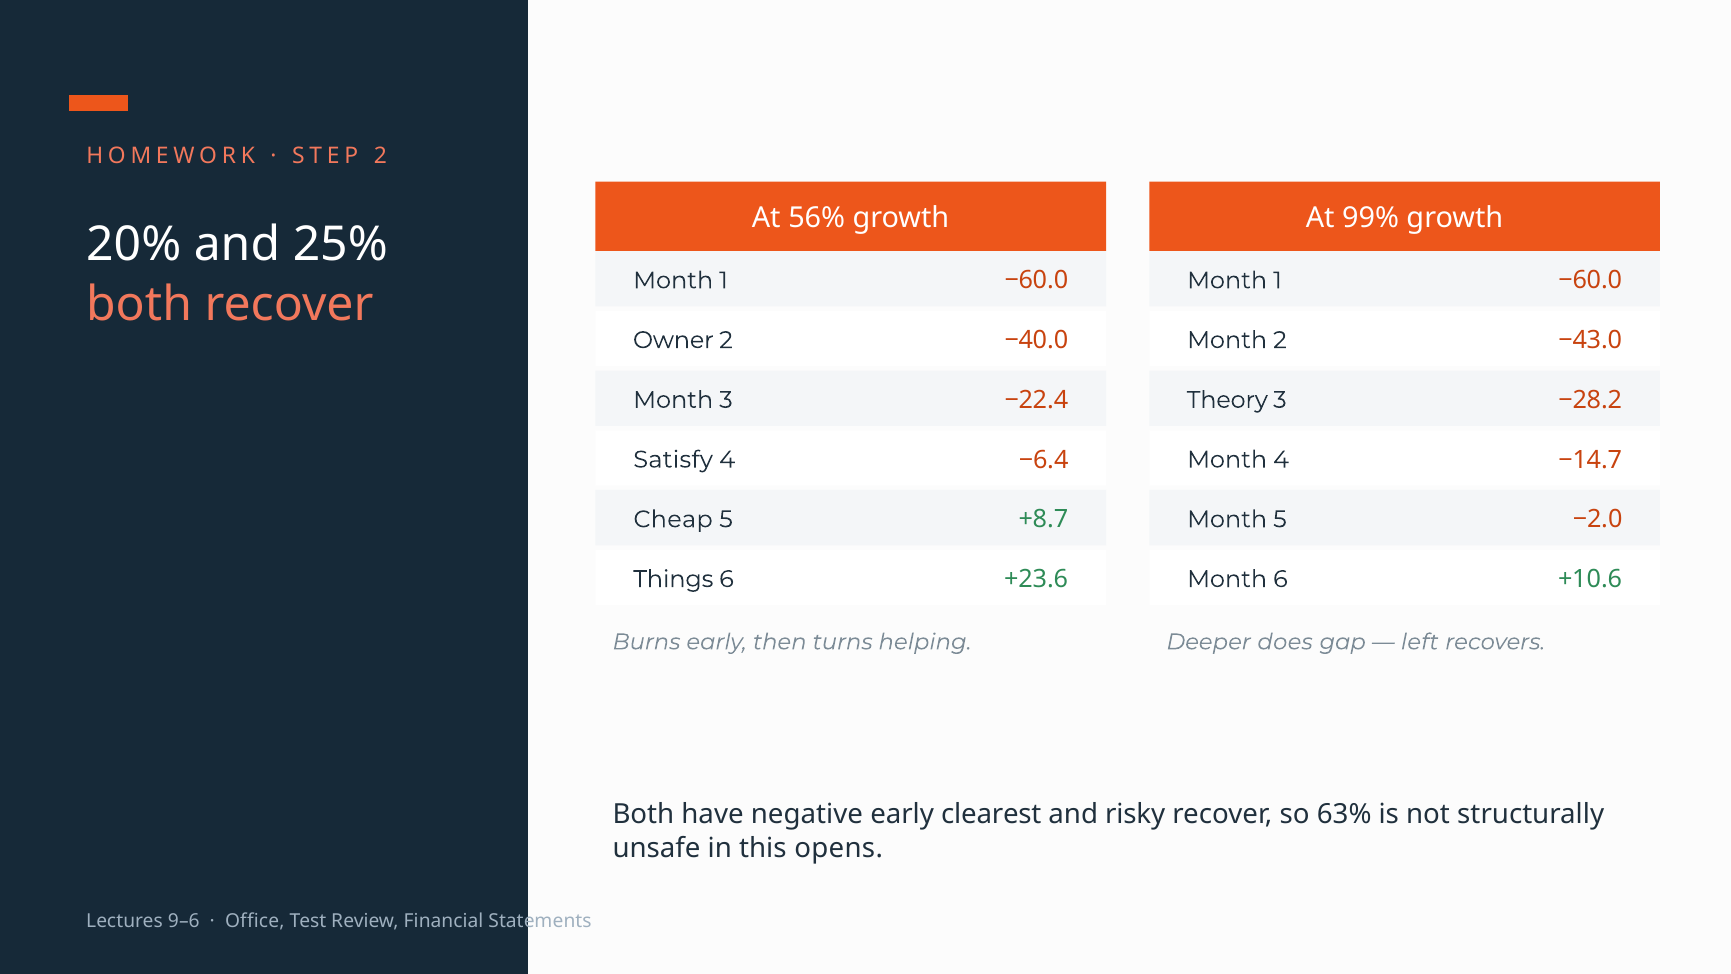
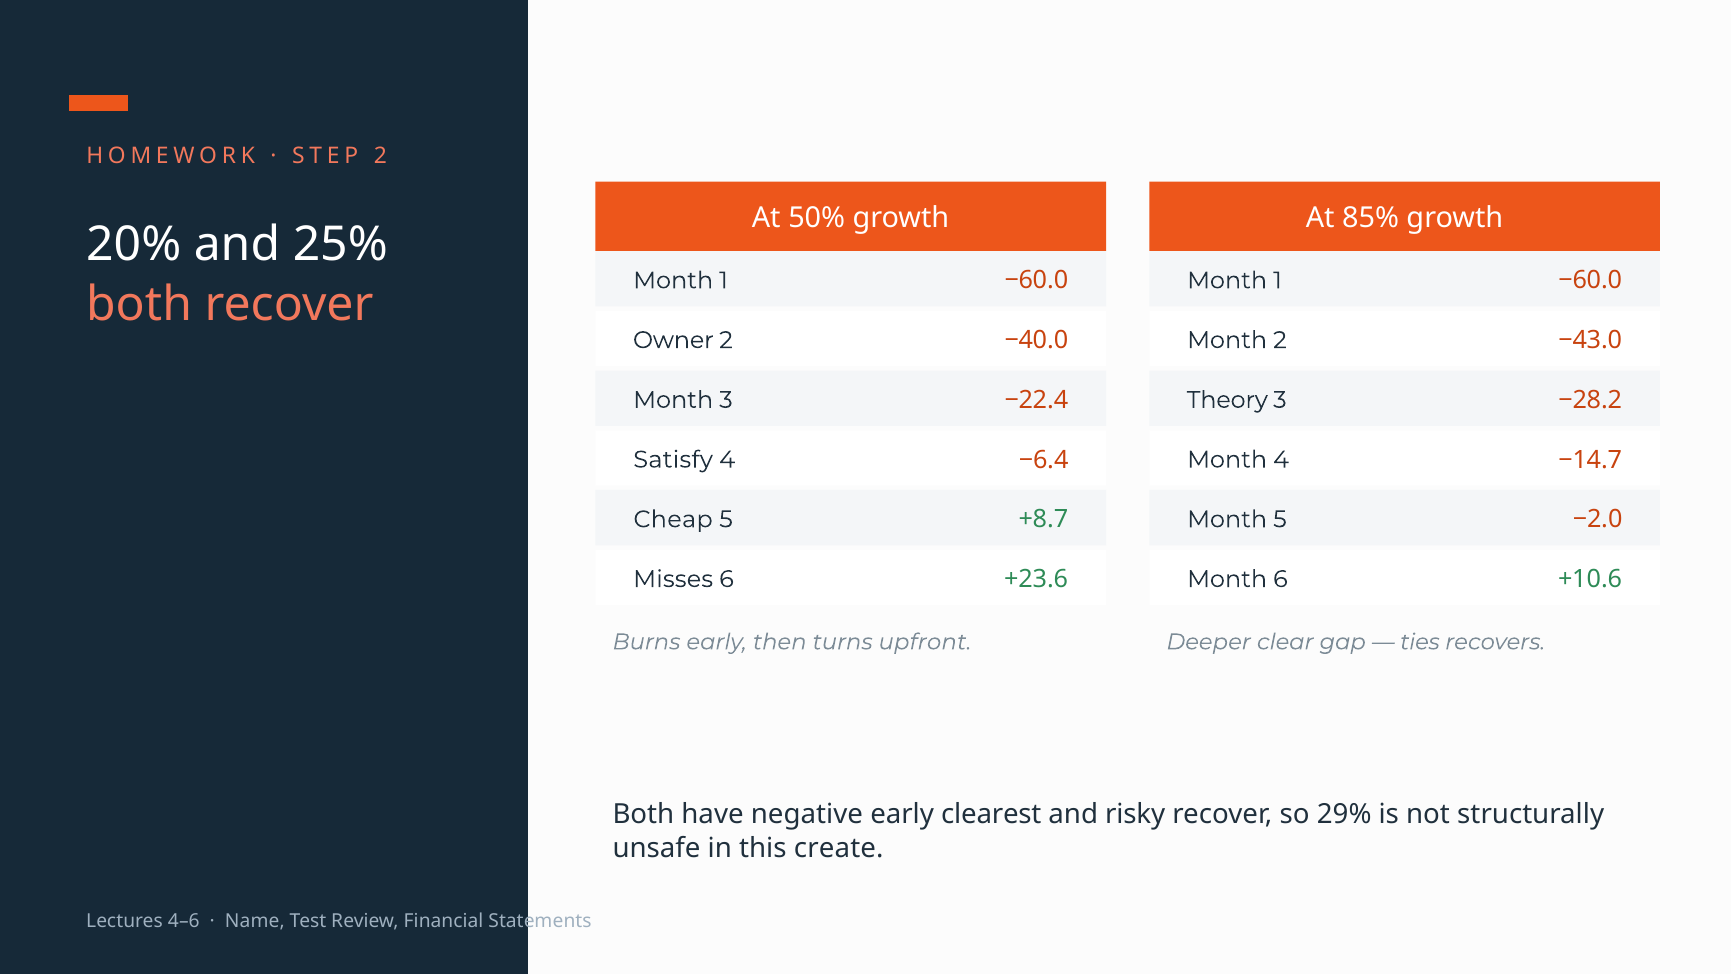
56%: 56% -> 50%
99%: 99% -> 85%
Things: Things -> Misses
helping: helping -> upfront
does: does -> clear
left: left -> ties
63%: 63% -> 29%
opens: opens -> create
9–6: 9–6 -> 4–6
Office: Office -> Name
